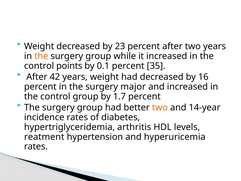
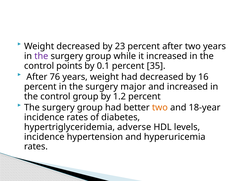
the at (41, 56) colour: orange -> purple
42: 42 -> 76
1.7: 1.7 -> 1.2
14-year: 14-year -> 18-year
arthritis: arthritis -> adverse
reatment at (44, 137): reatment -> incidence
